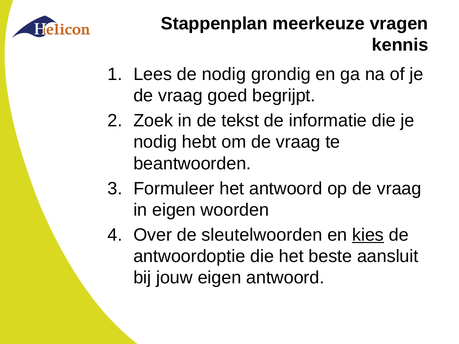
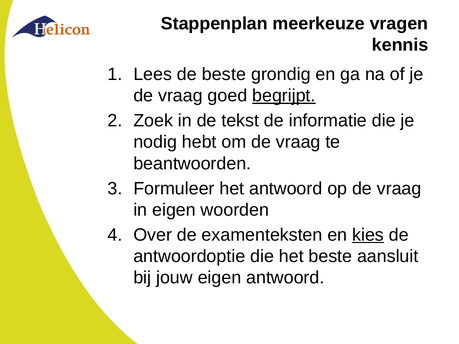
de nodig: nodig -> beste
begrijpt underline: none -> present
sleutelwoorden: sleutelwoorden -> examenteksten
